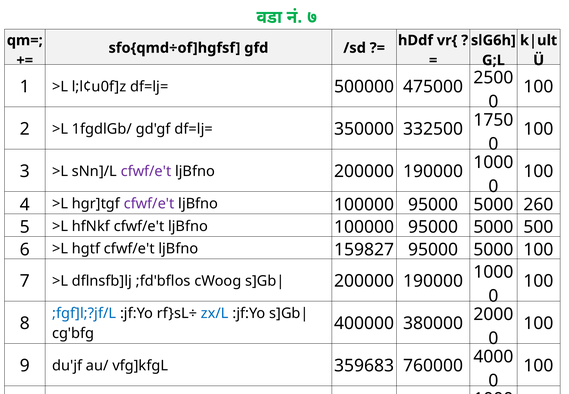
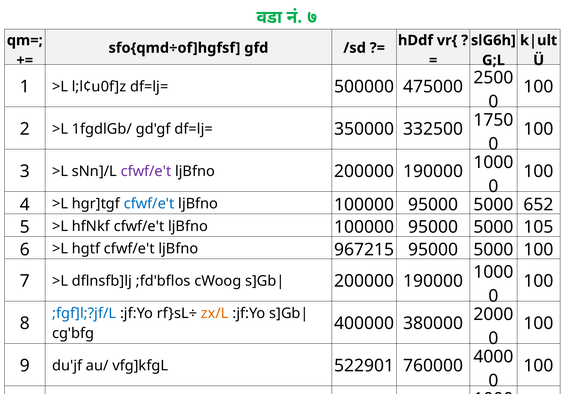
cfwf/e't at (149, 204) colour: purple -> blue
260: 260 -> 652
500: 500 -> 105
159827: 159827 -> 967215
zx/L colour: blue -> orange
359683: 359683 -> 522901
